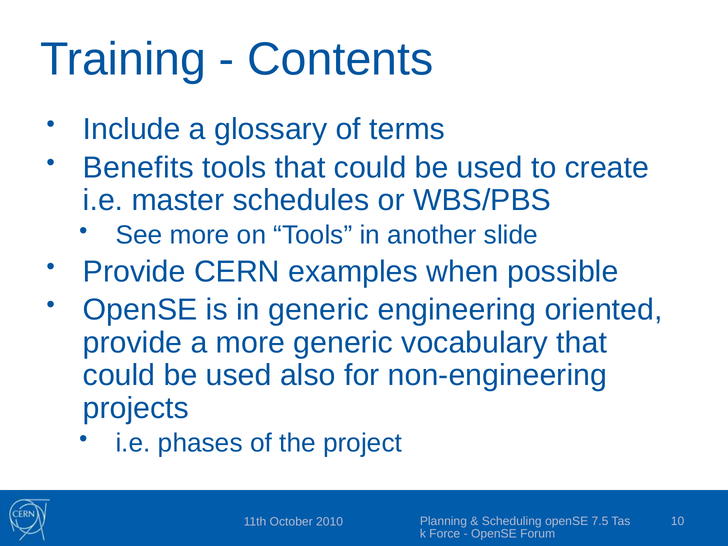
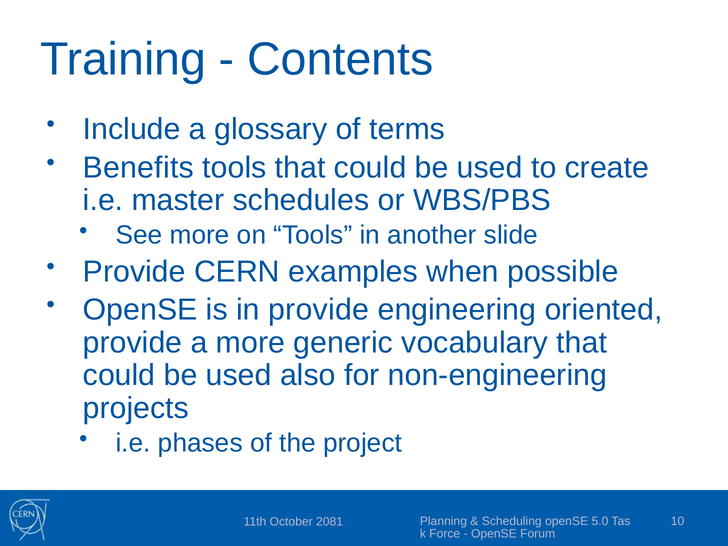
in generic: generic -> provide
7.5: 7.5 -> 5.0
2010: 2010 -> 2081
